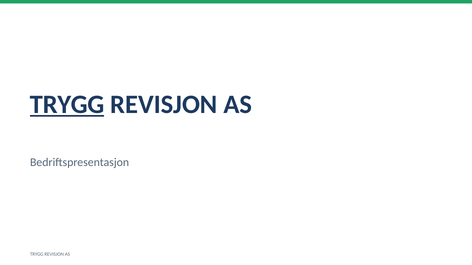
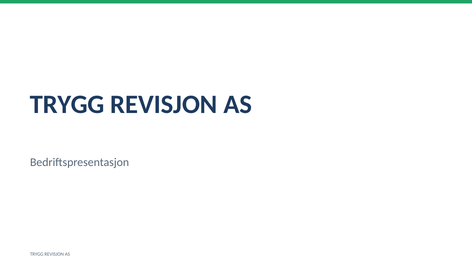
TRYGG at (67, 105) underline: present -> none
